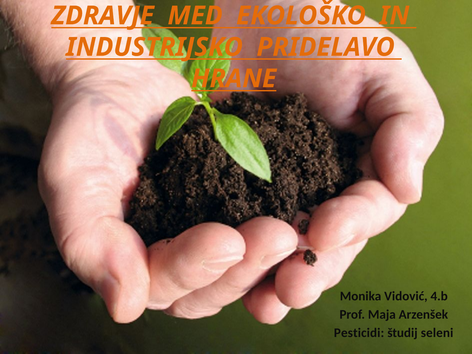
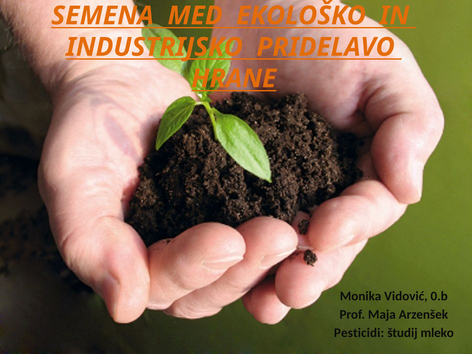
ZDRAVJE: ZDRAVJE -> SEMENA
4.b: 4.b -> 0.b
seleni: seleni -> mleko
